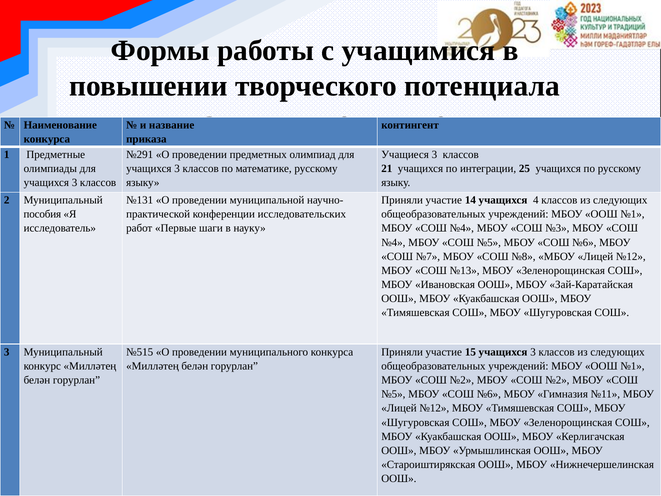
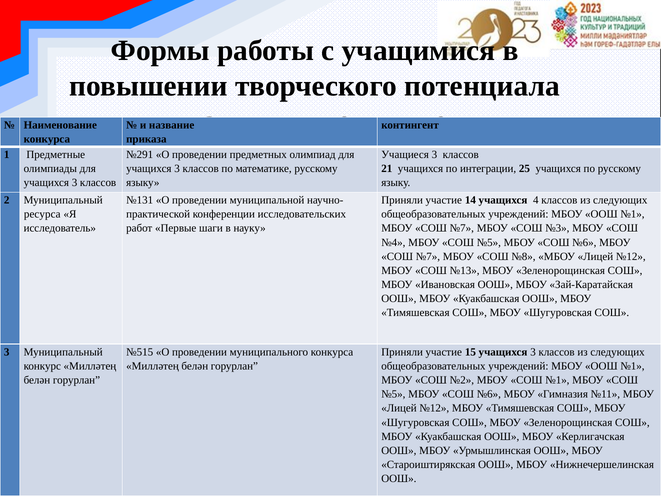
пособия: пособия -> ресурса
№4 at (462, 228): №4 -> №7
№2 МБОУ СОШ №2: №2 -> №1
